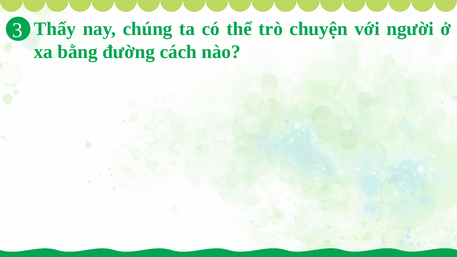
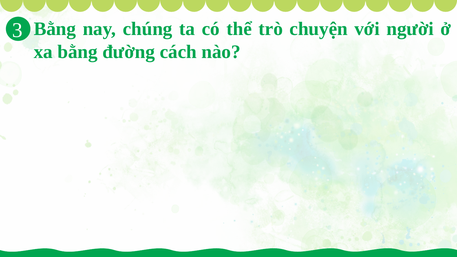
3 Thấy: Thấy -> Bằng
